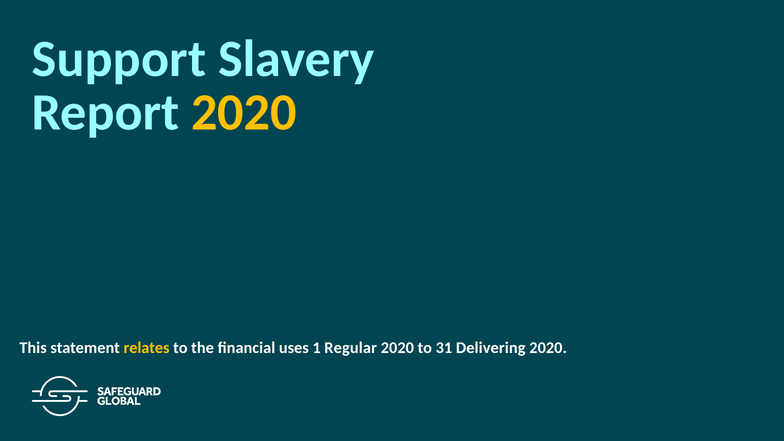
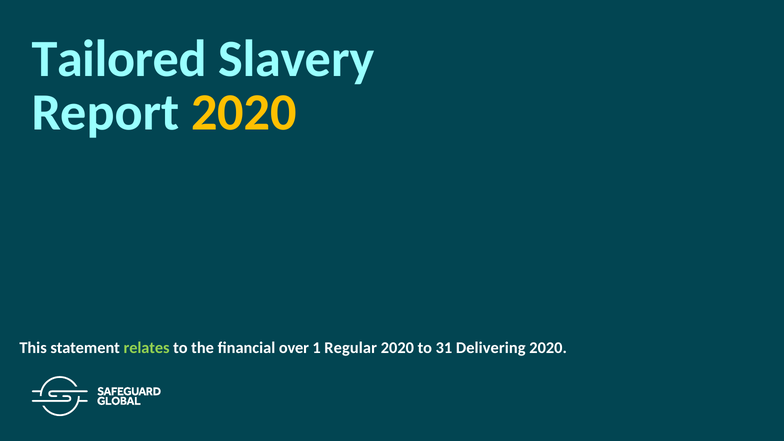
Support: Support -> Tailored
relates colour: yellow -> light green
uses: uses -> over
